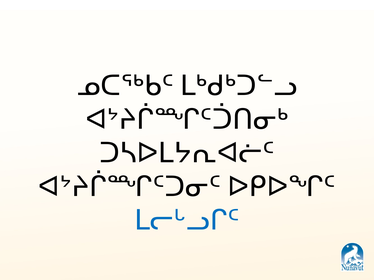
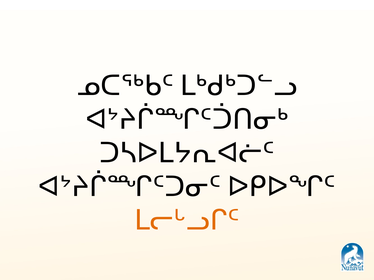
ᒪᓕᒡᓗᒋᑦ colour: blue -> orange
